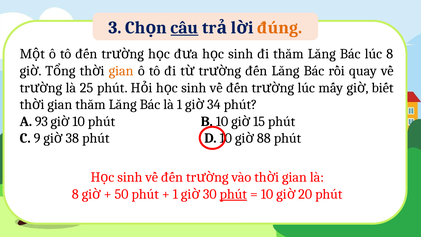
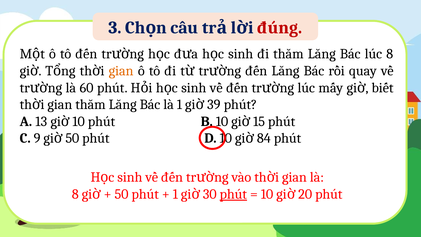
câu underline: present -> none
đúng colour: orange -> red
25: 25 -> 60
34: 34 -> 39
93: 93 -> 13
38 at (72, 138): 38 -> 50
88: 88 -> 84
